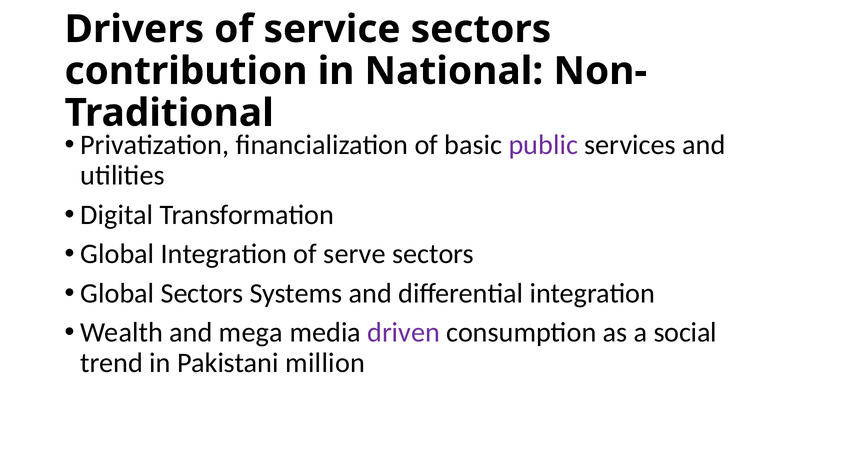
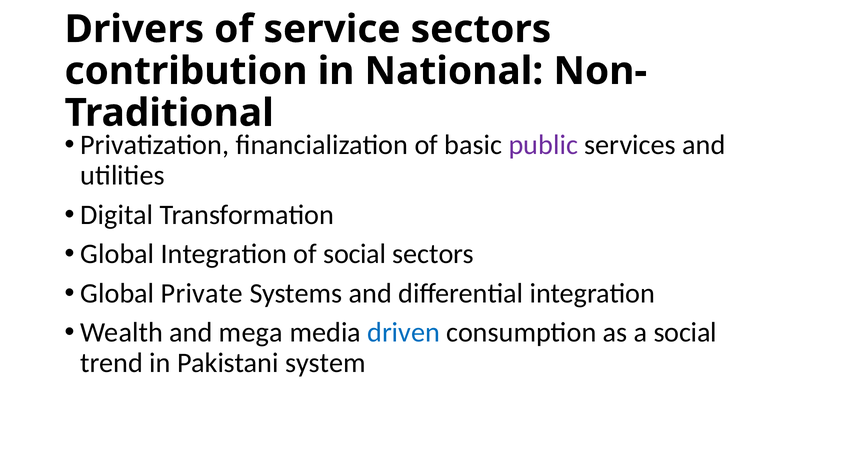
of serve: serve -> social
Global Sectors: Sectors -> Private
driven colour: purple -> blue
million: million -> system
